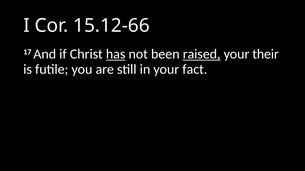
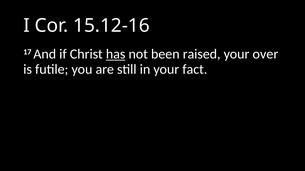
15.12-66: 15.12-66 -> 15.12-16
raised underline: present -> none
their: their -> over
